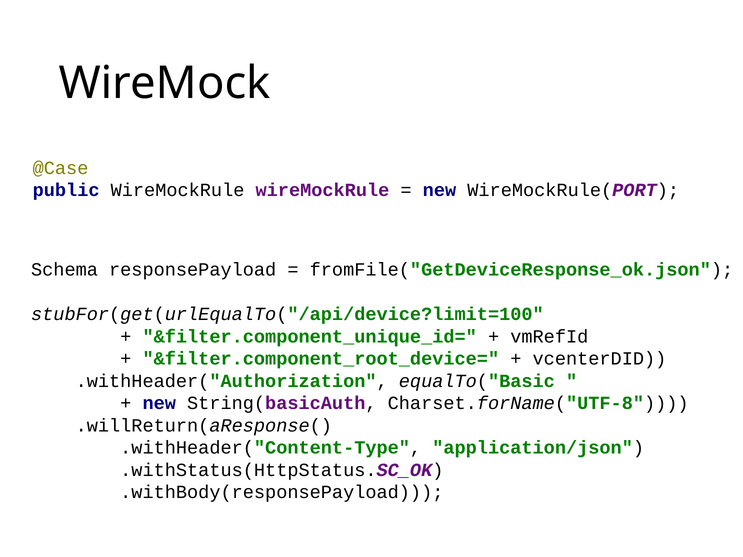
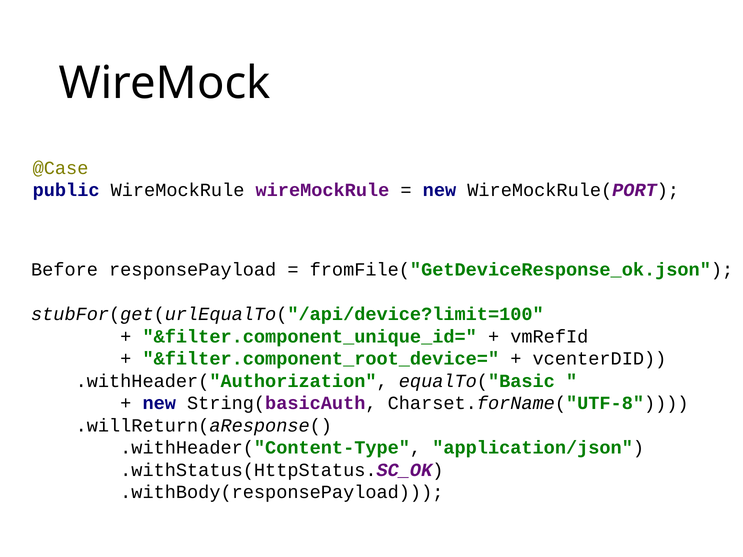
Schema: Schema -> Before
